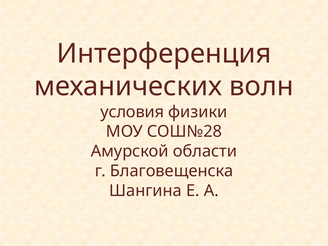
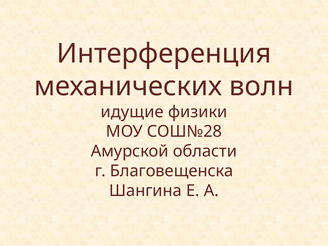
условия: условия -> идущие
